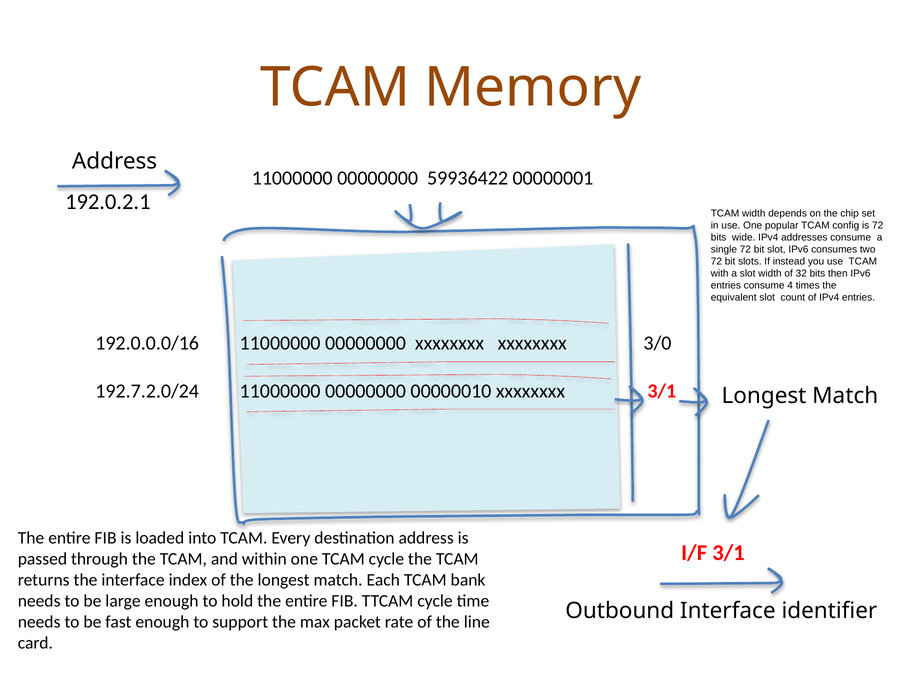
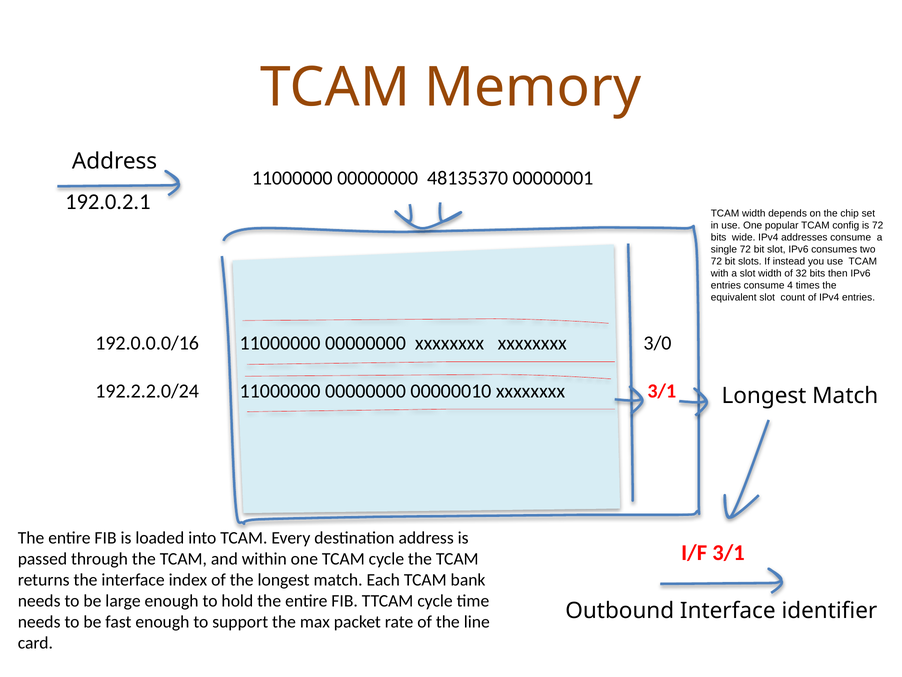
59936422: 59936422 -> 48135370
192.7.2.0/24: 192.7.2.0/24 -> 192.2.2.0/24
